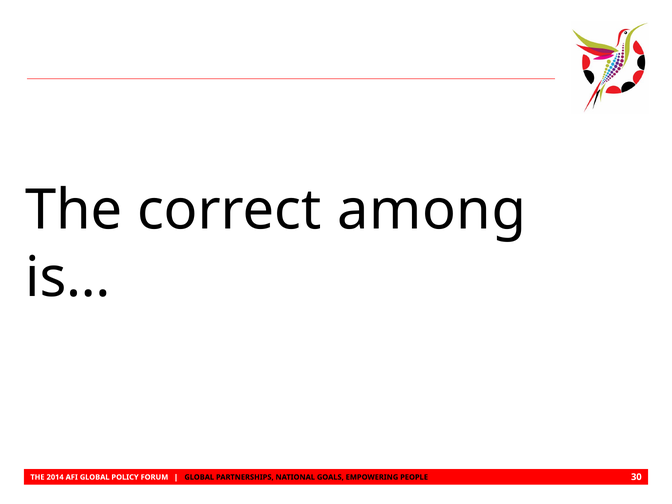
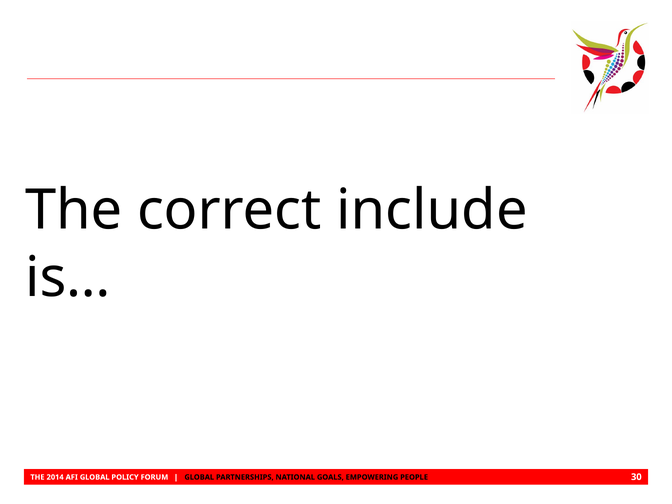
among: among -> include
